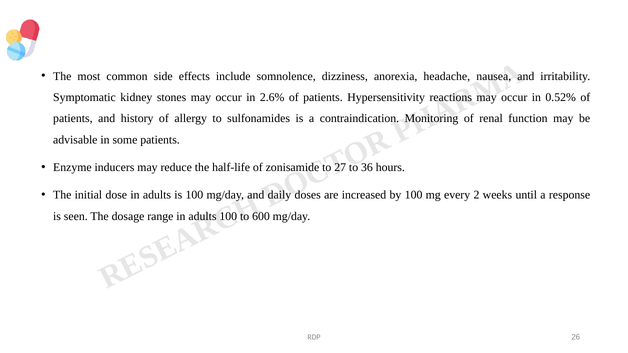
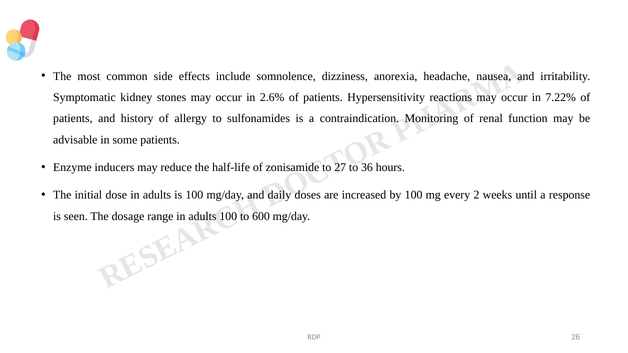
0.52%: 0.52% -> 7.22%
